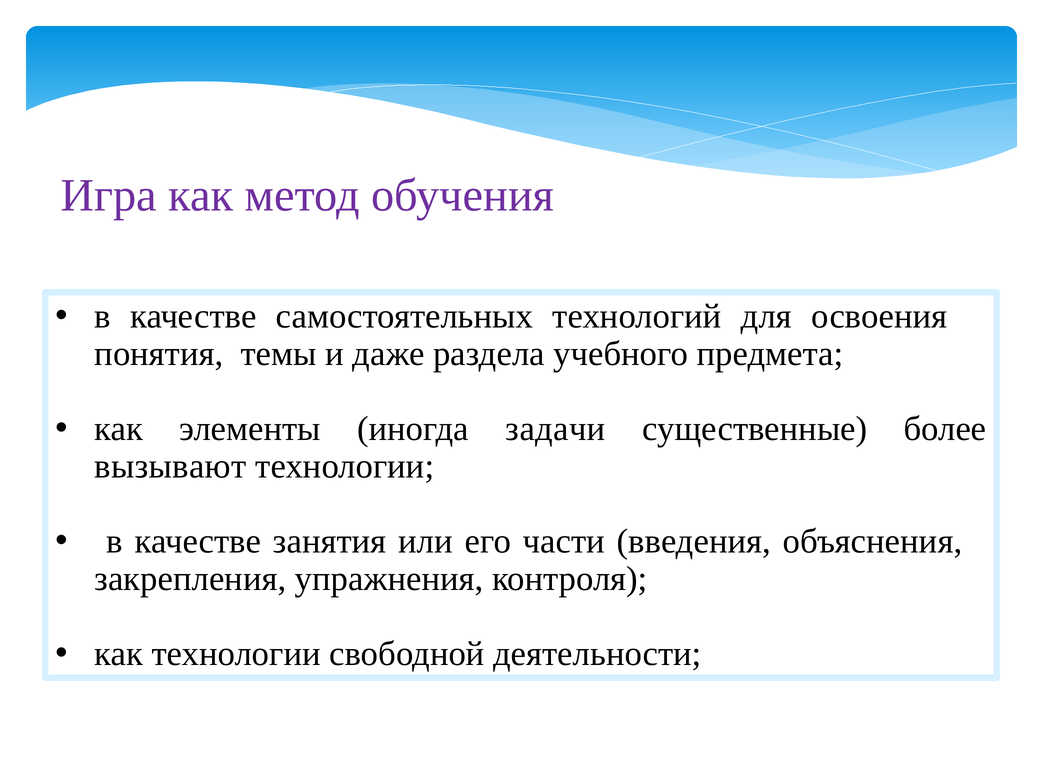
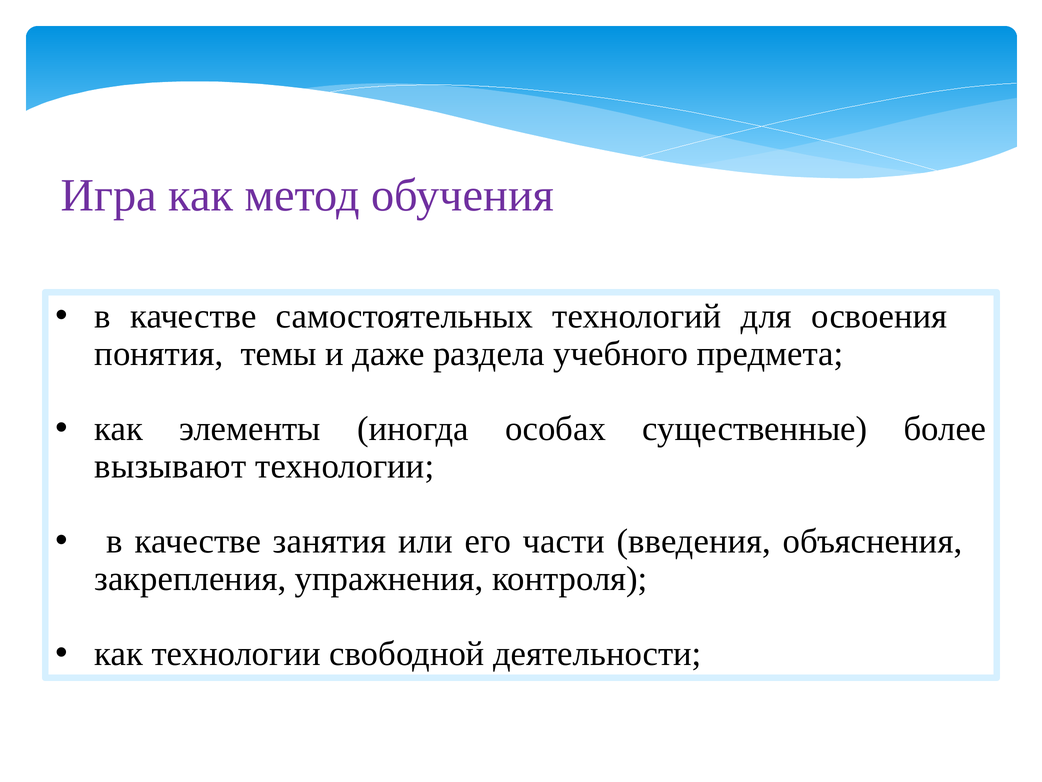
задачи: задачи -> особах
